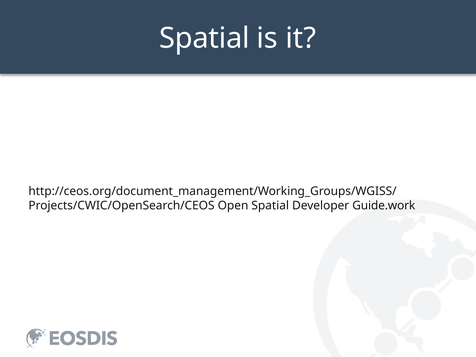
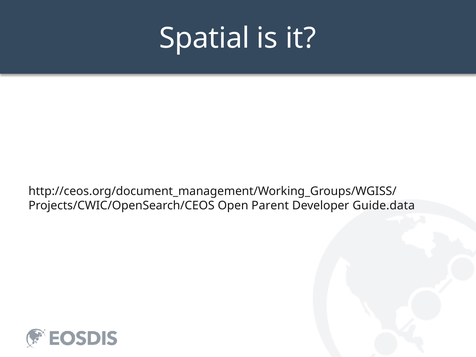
Open Spatial: Spatial -> Parent
Guide.work: Guide.work -> Guide.data
